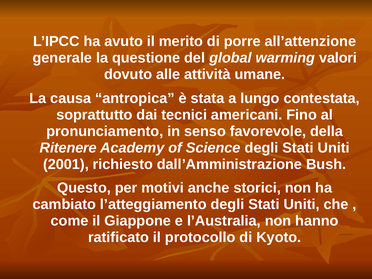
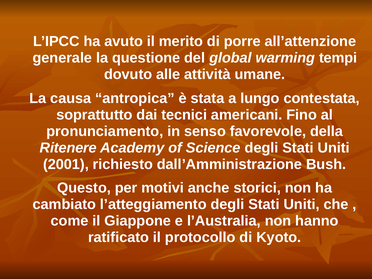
valori: valori -> tempi
